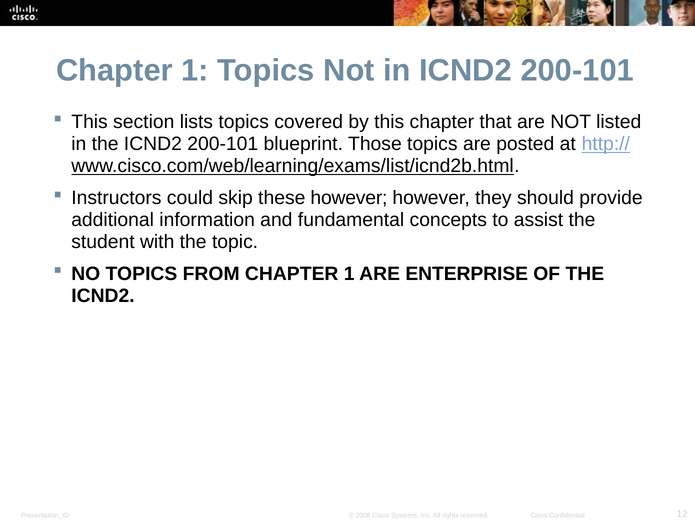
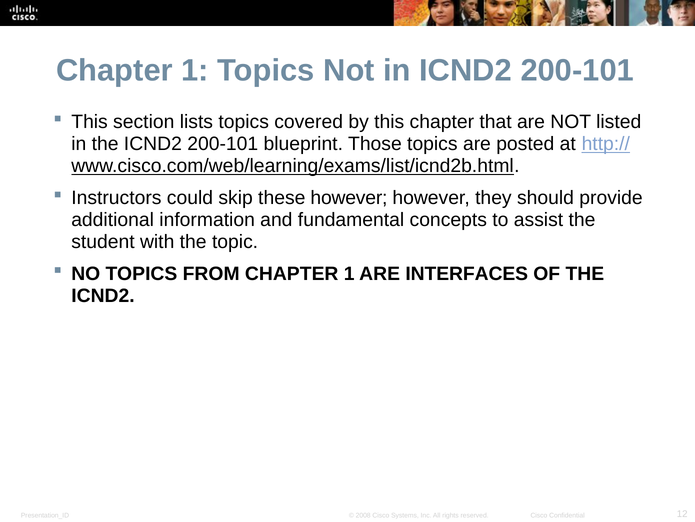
ENTERPRISE: ENTERPRISE -> INTERFACES
